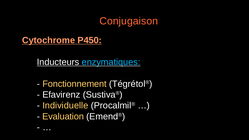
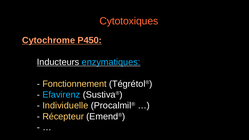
Conjugaison: Conjugaison -> Cytotoxiques
Efavirenz colour: white -> light blue
Evaluation: Evaluation -> Récepteur
